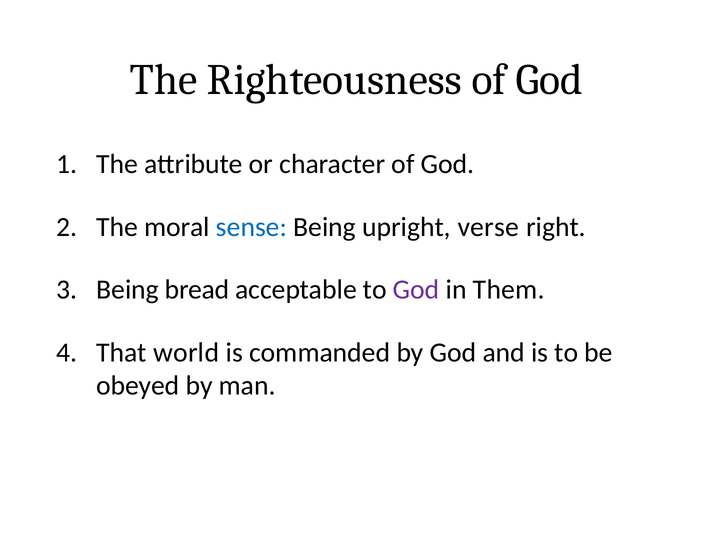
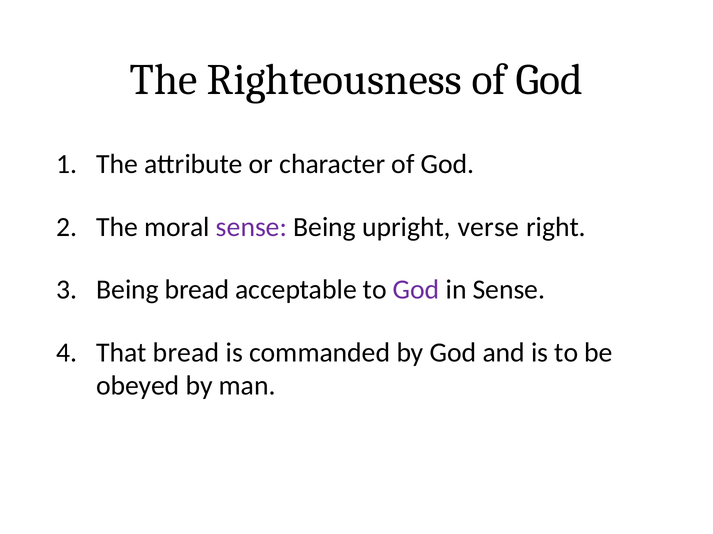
sense at (251, 227) colour: blue -> purple
in Them: Them -> Sense
That world: world -> bread
